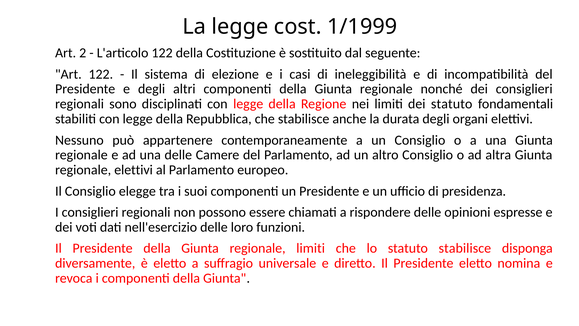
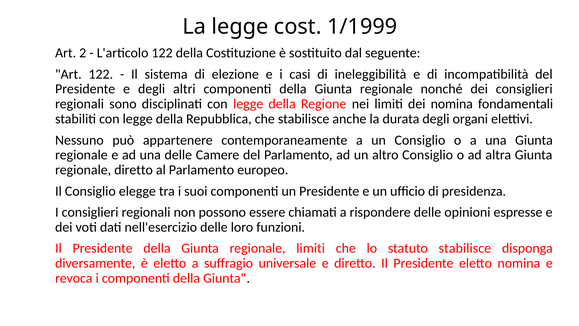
dei statuto: statuto -> nomina
regionale elettivi: elettivi -> diretto
